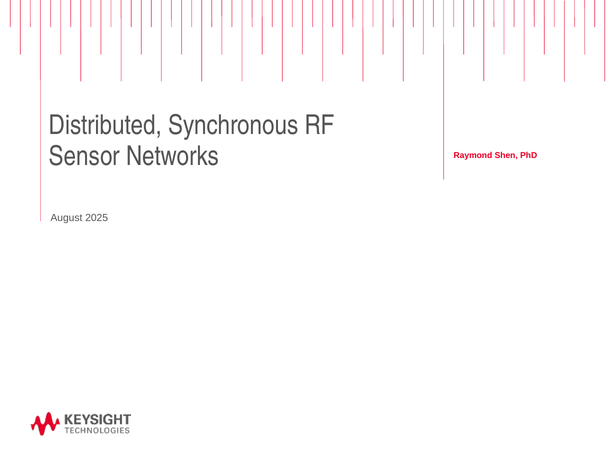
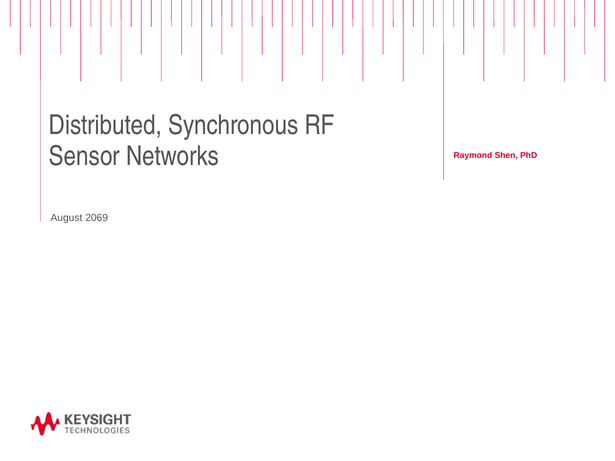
2025: 2025 -> 2069
